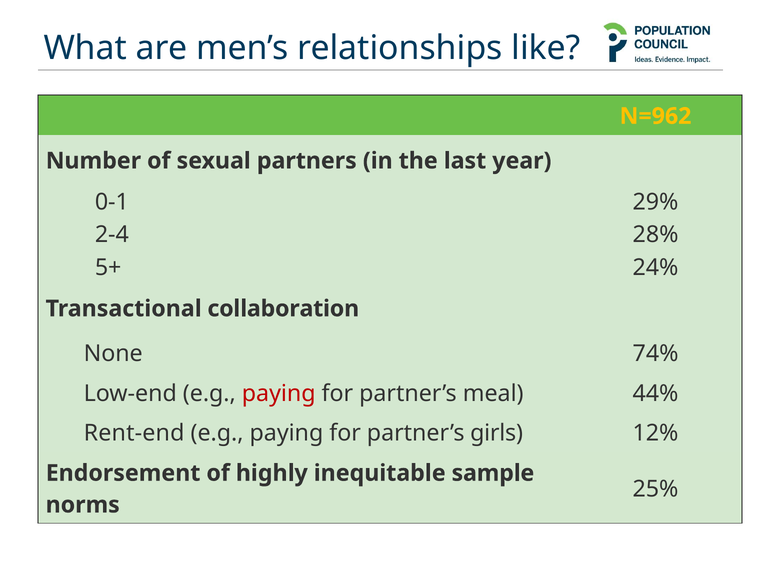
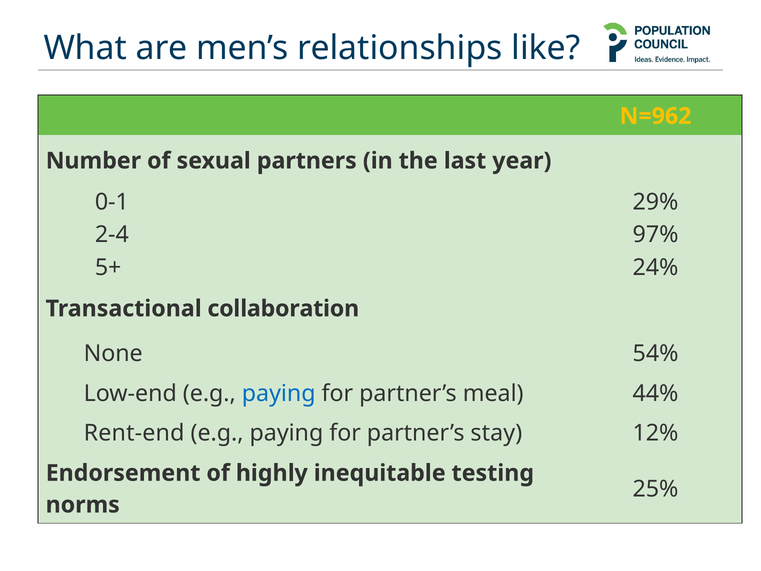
28%: 28% -> 97%
74%: 74% -> 54%
paying at (279, 393) colour: red -> blue
girls: girls -> stay
sample: sample -> testing
